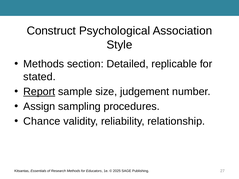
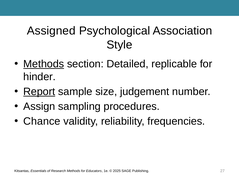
Construct: Construct -> Assigned
Methods at (44, 64) underline: none -> present
stated: stated -> hinder
relationship: relationship -> frequencies
